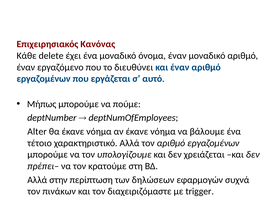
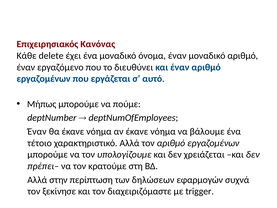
Alter at (37, 131): Alter -> Έναν
πινάκων: πινάκων -> ξεκίνησε
